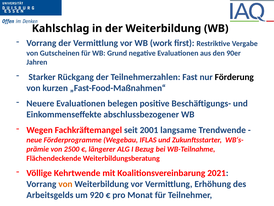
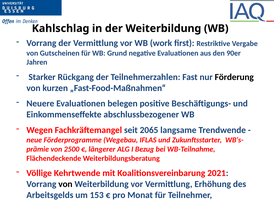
2001: 2001 -> 2065
von at (65, 184) colour: orange -> black
920: 920 -> 153
